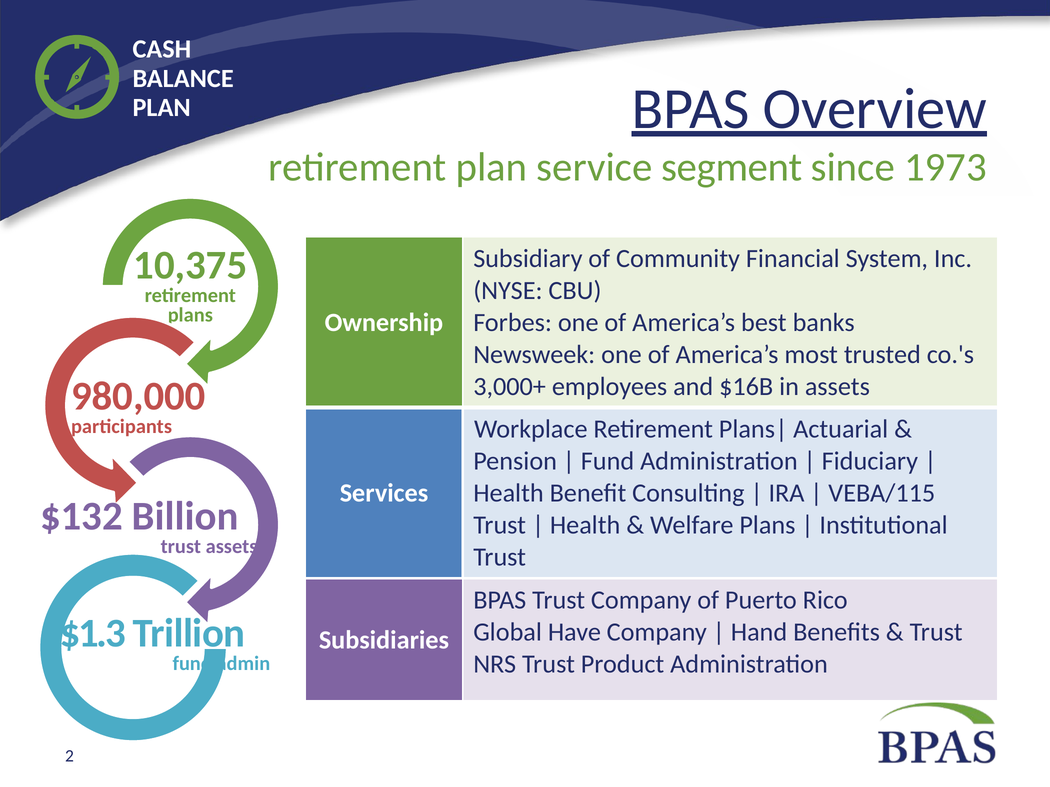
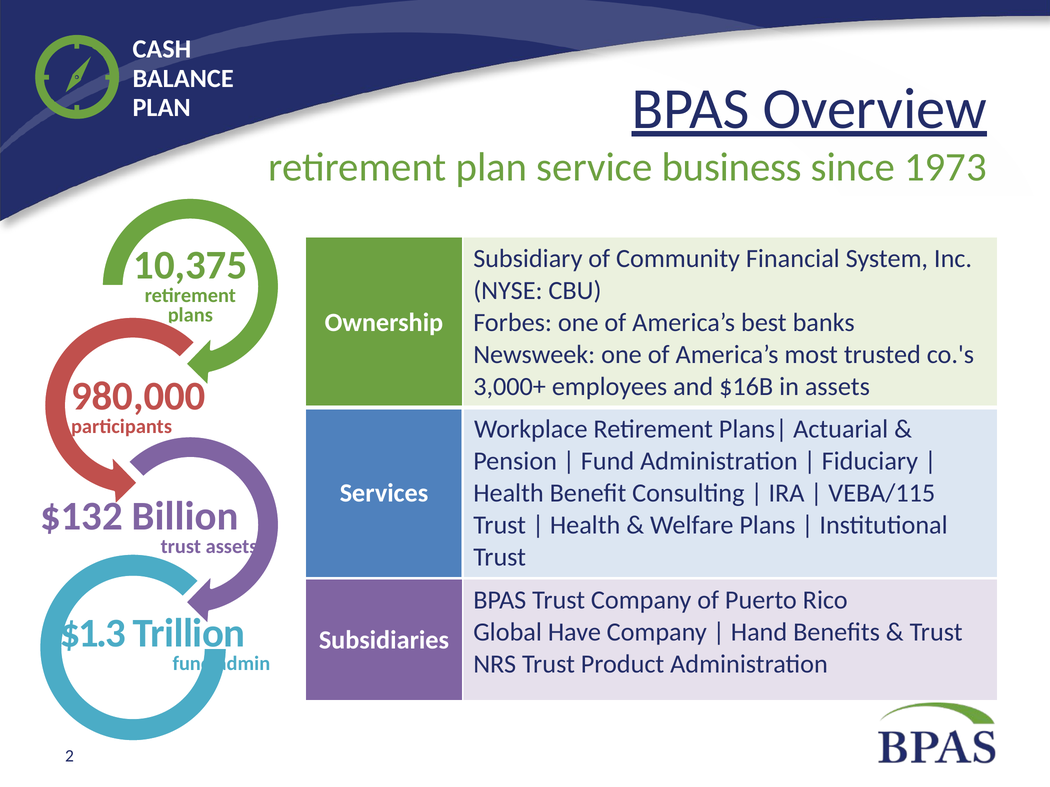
segment: segment -> business
